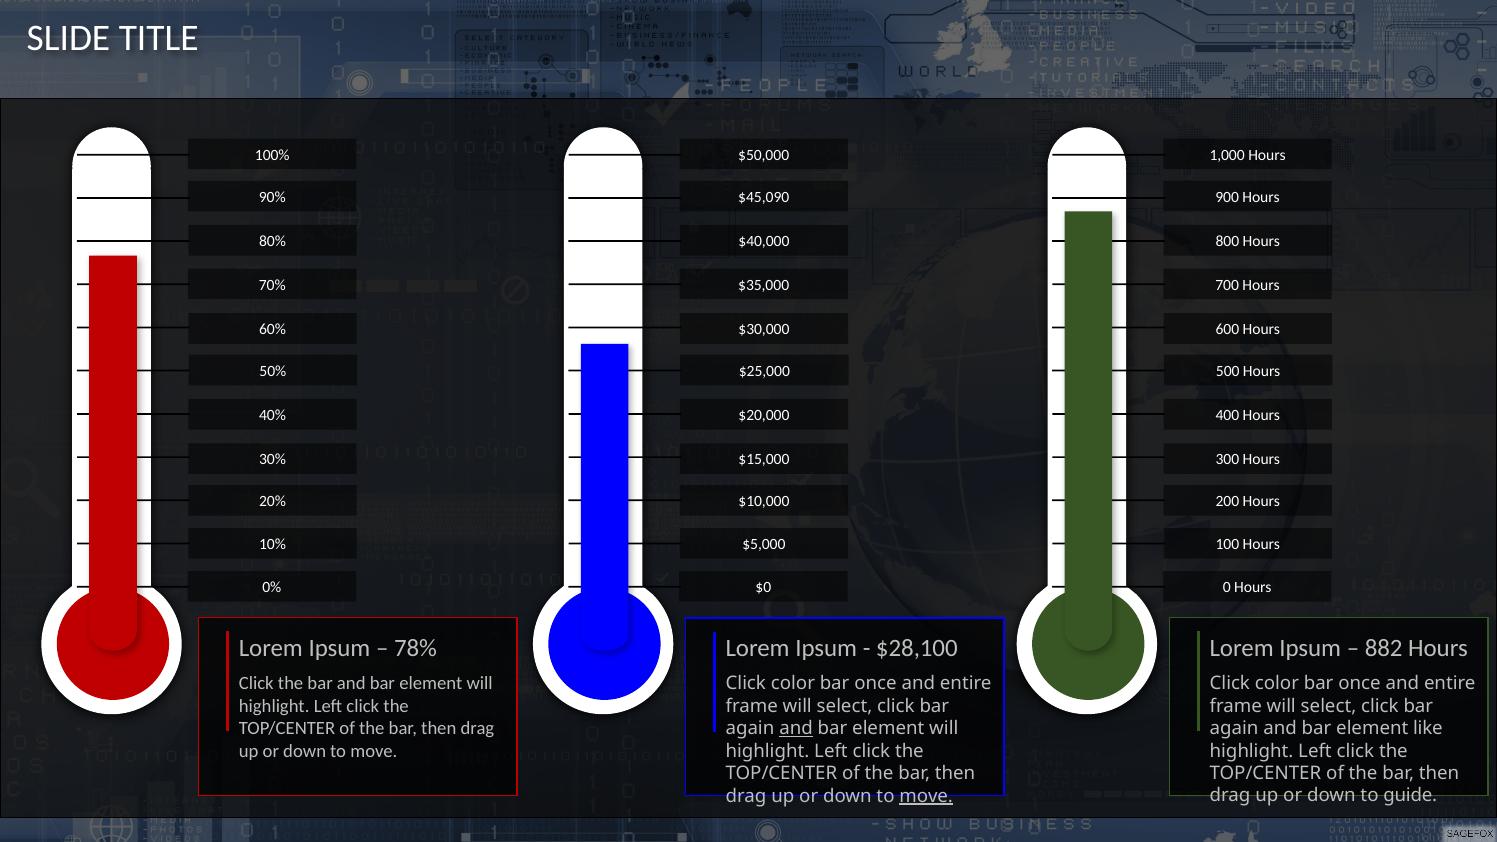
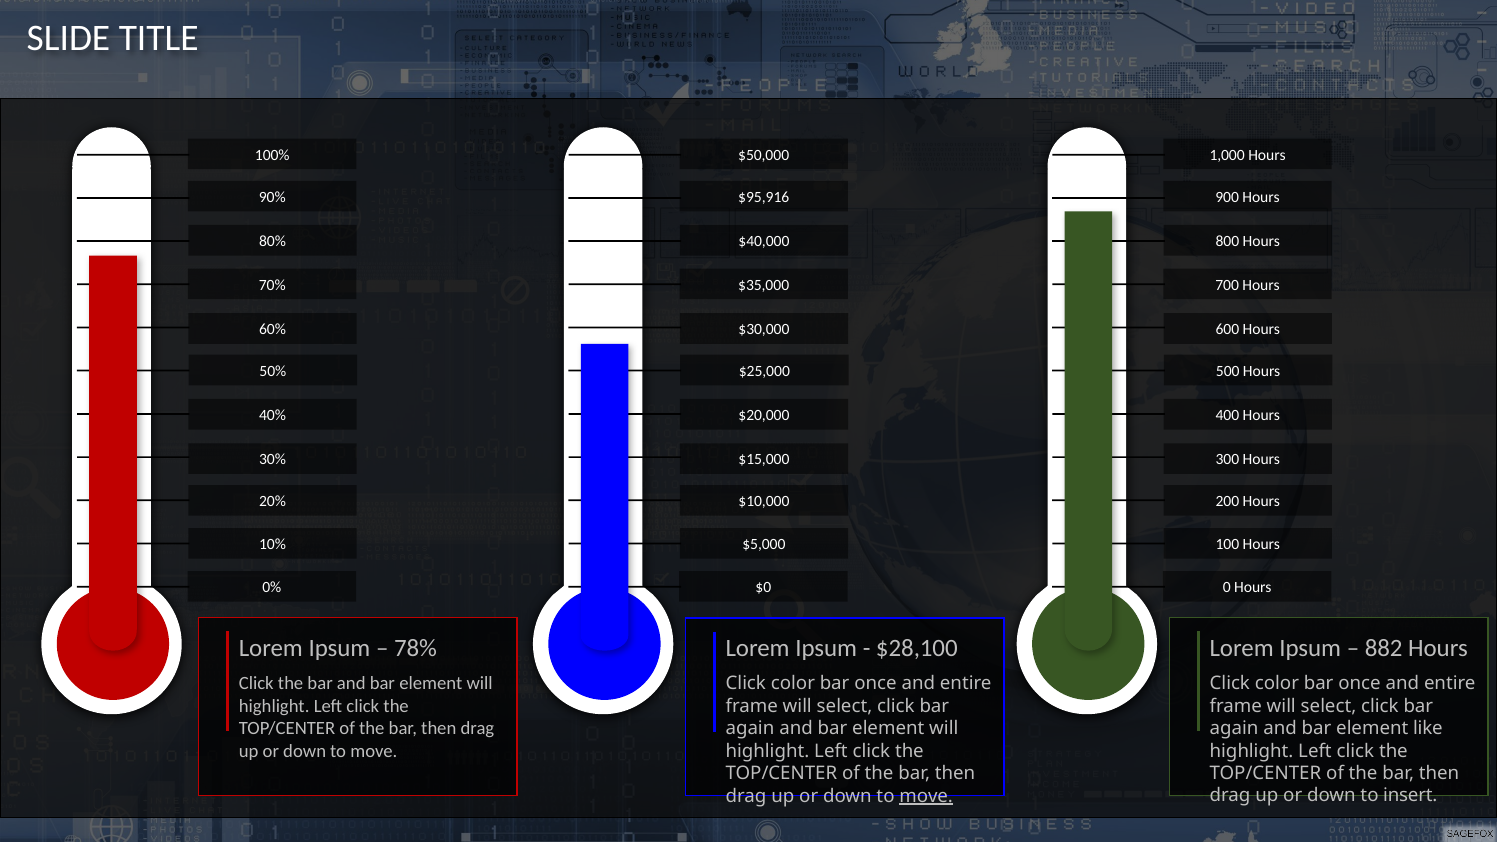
$45,090: $45,090 -> $95,916
and at (796, 729) underline: present -> none
guide: guide -> insert
